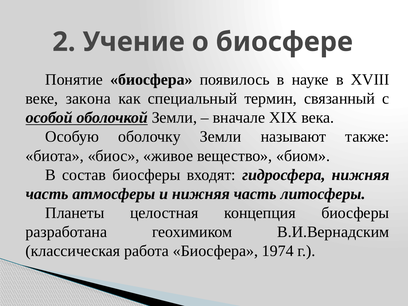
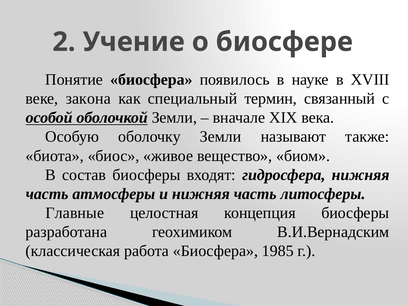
Планеты: Планеты -> Главные
1974: 1974 -> 1985
